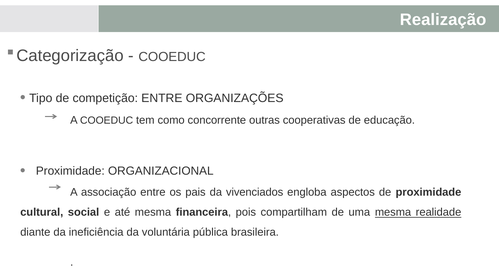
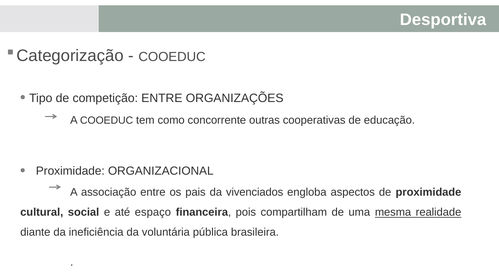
Realização: Realização -> Desportiva
até mesma: mesma -> espaço
